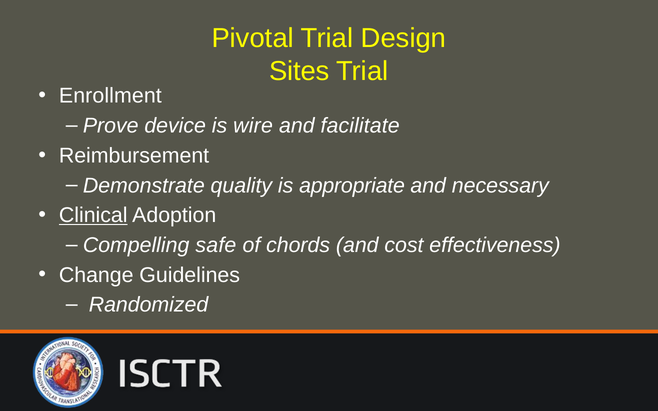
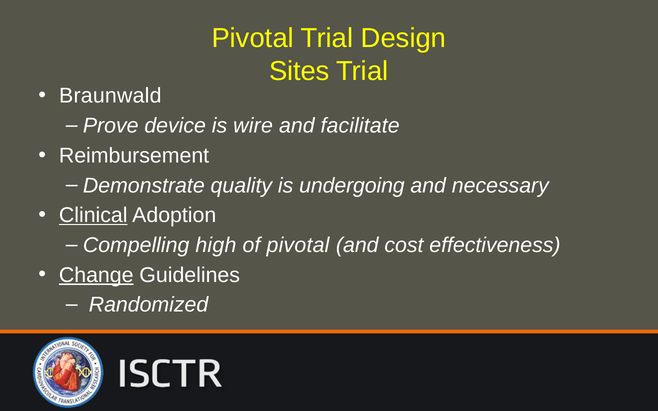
Enrollment: Enrollment -> Braunwald
appropriate: appropriate -> undergoing
safe: safe -> high
of chords: chords -> pivotal
Change underline: none -> present
